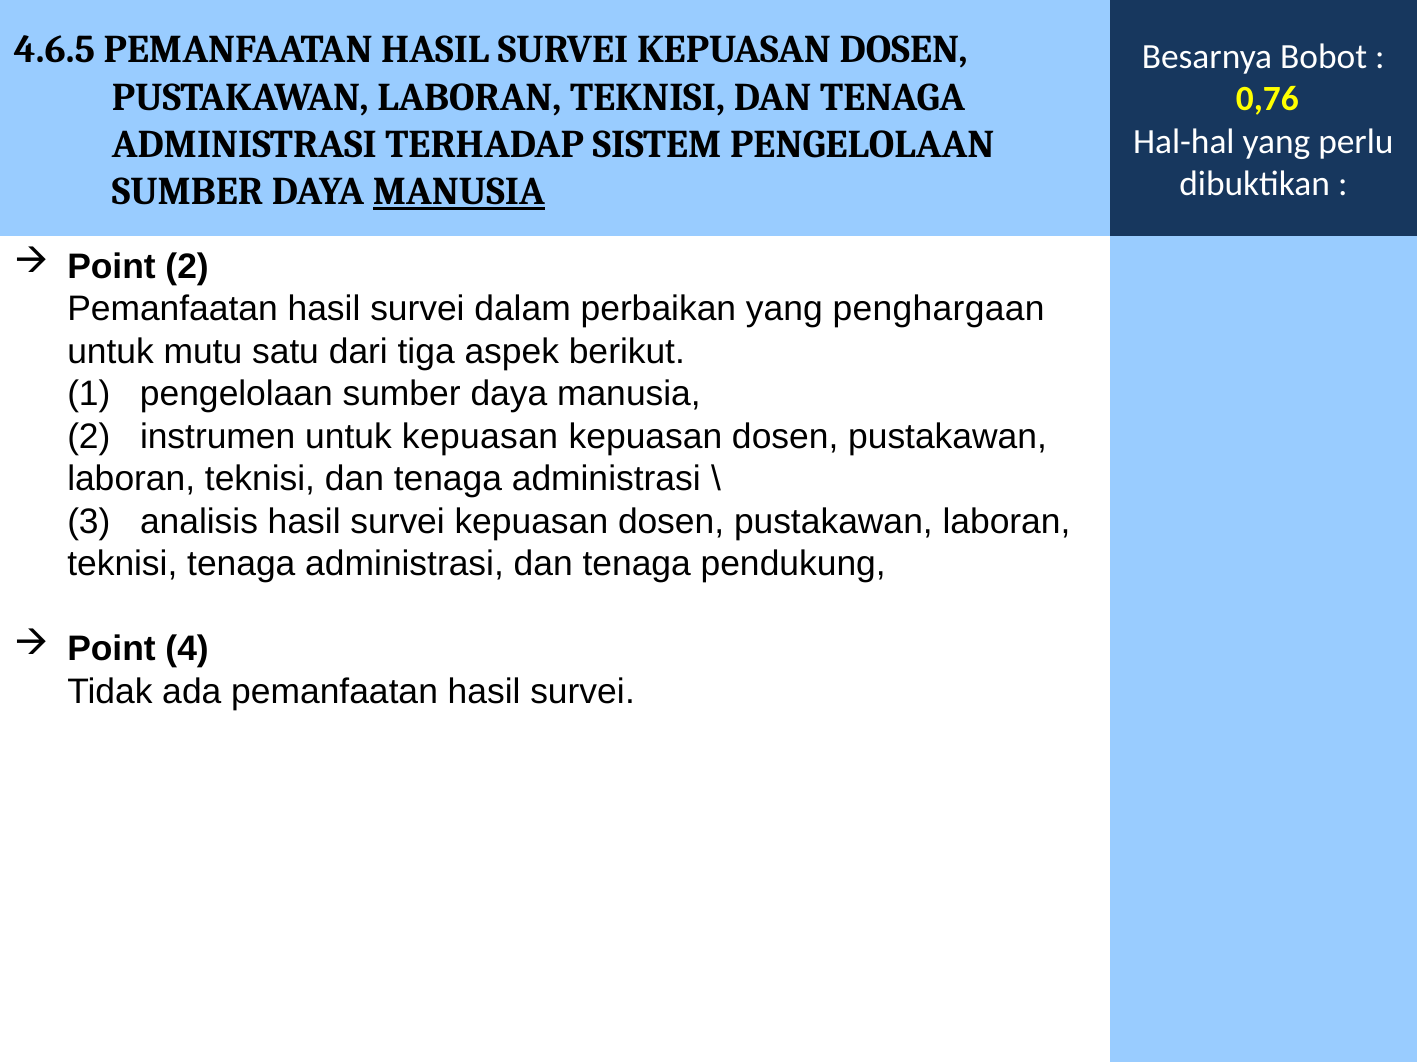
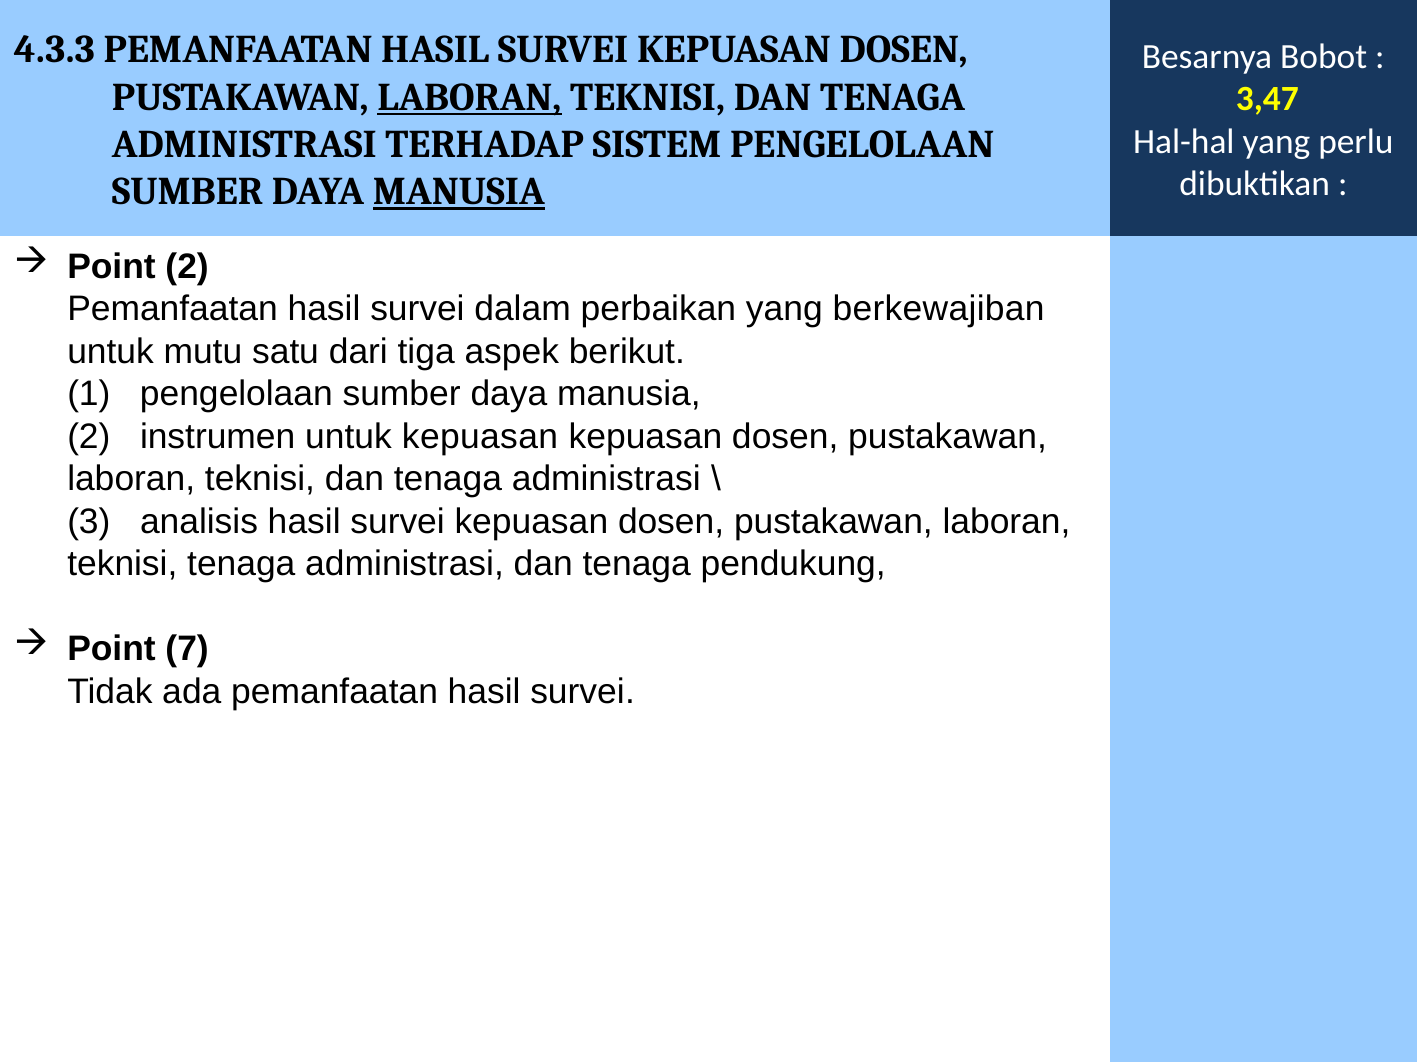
4.6.5: 4.6.5 -> 4.3.3
LABORAN at (469, 97) underline: none -> present
0,76: 0,76 -> 3,47
penghargaan: penghargaan -> berkewajiban
4: 4 -> 7
